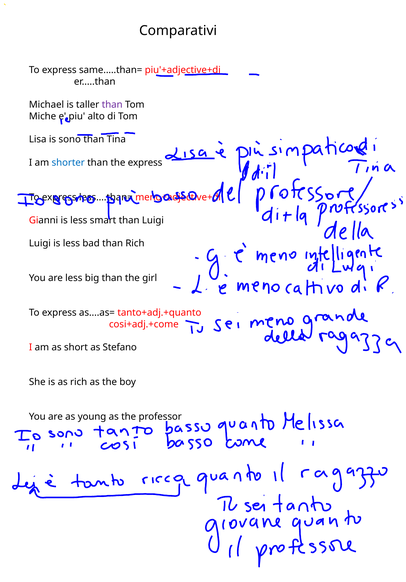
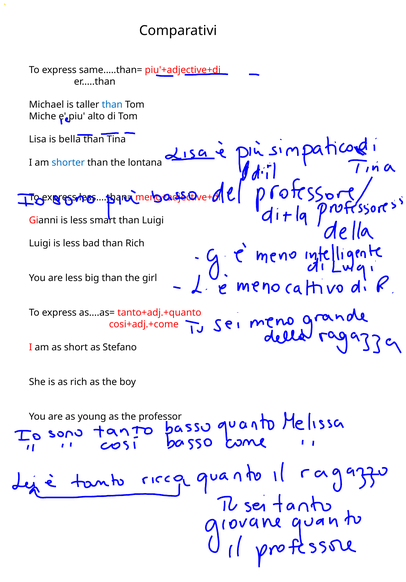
than at (112, 105) colour: purple -> blue
sono: sono -> bella
the express: express -> lontana
